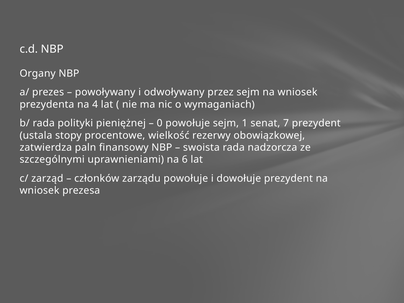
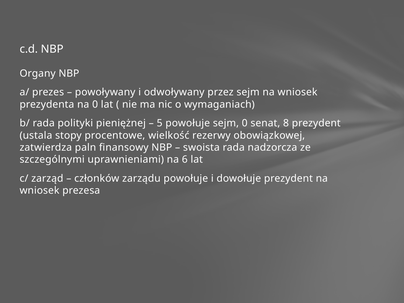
na 4: 4 -> 0
0: 0 -> 5
sejm 1: 1 -> 0
7: 7 -> 8
